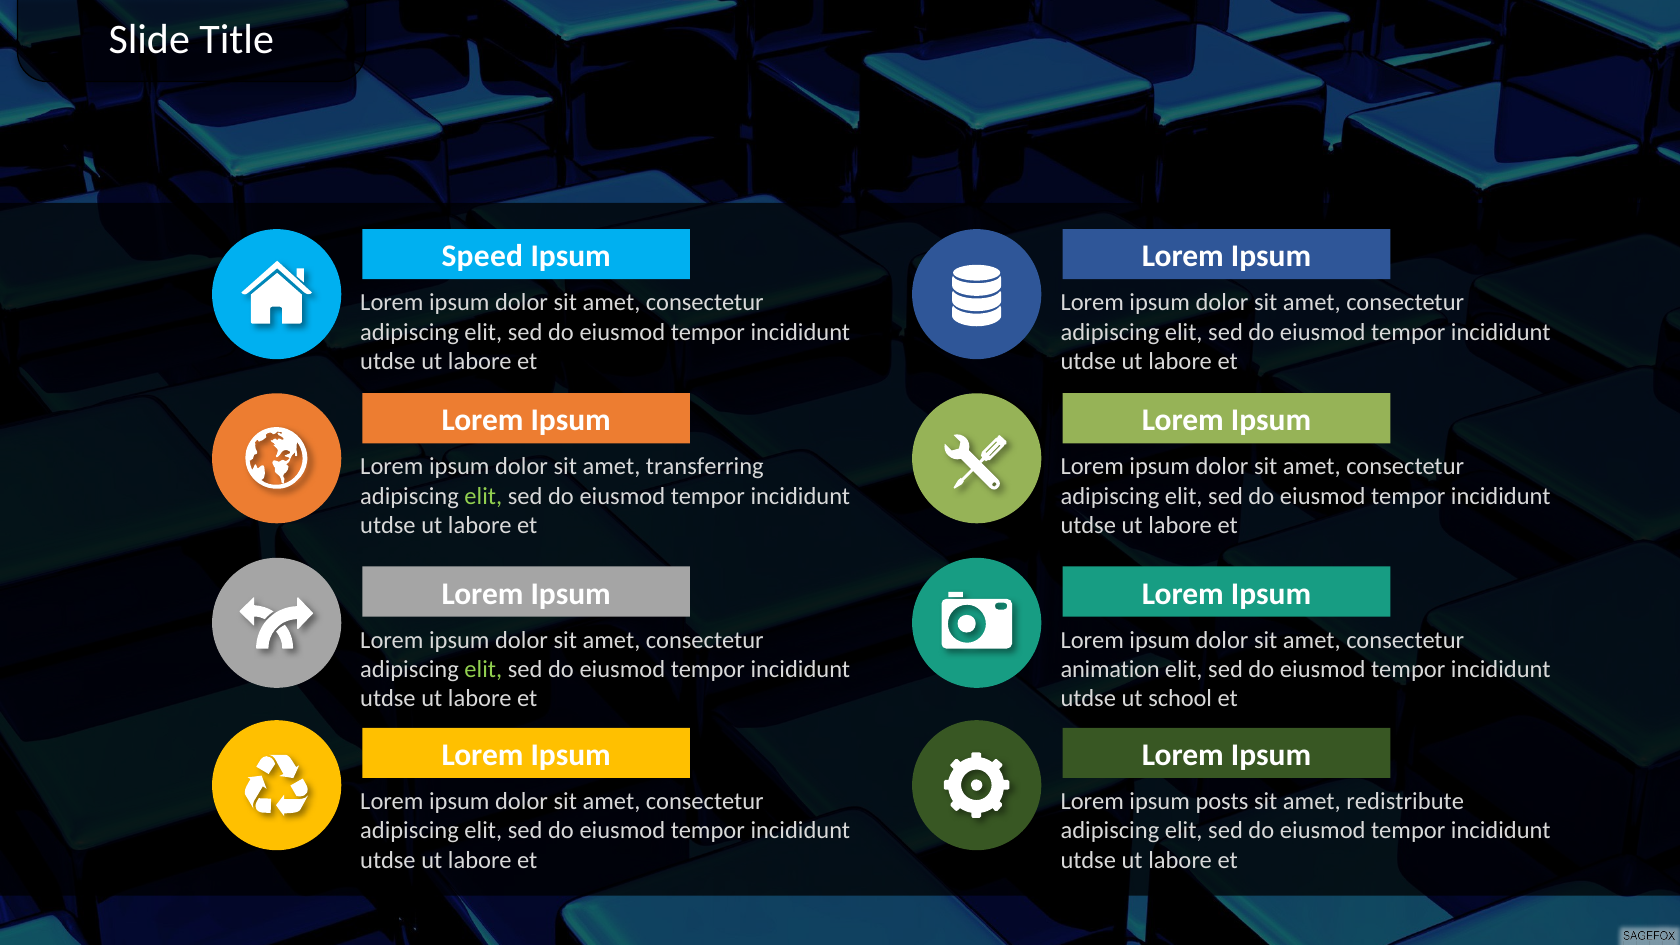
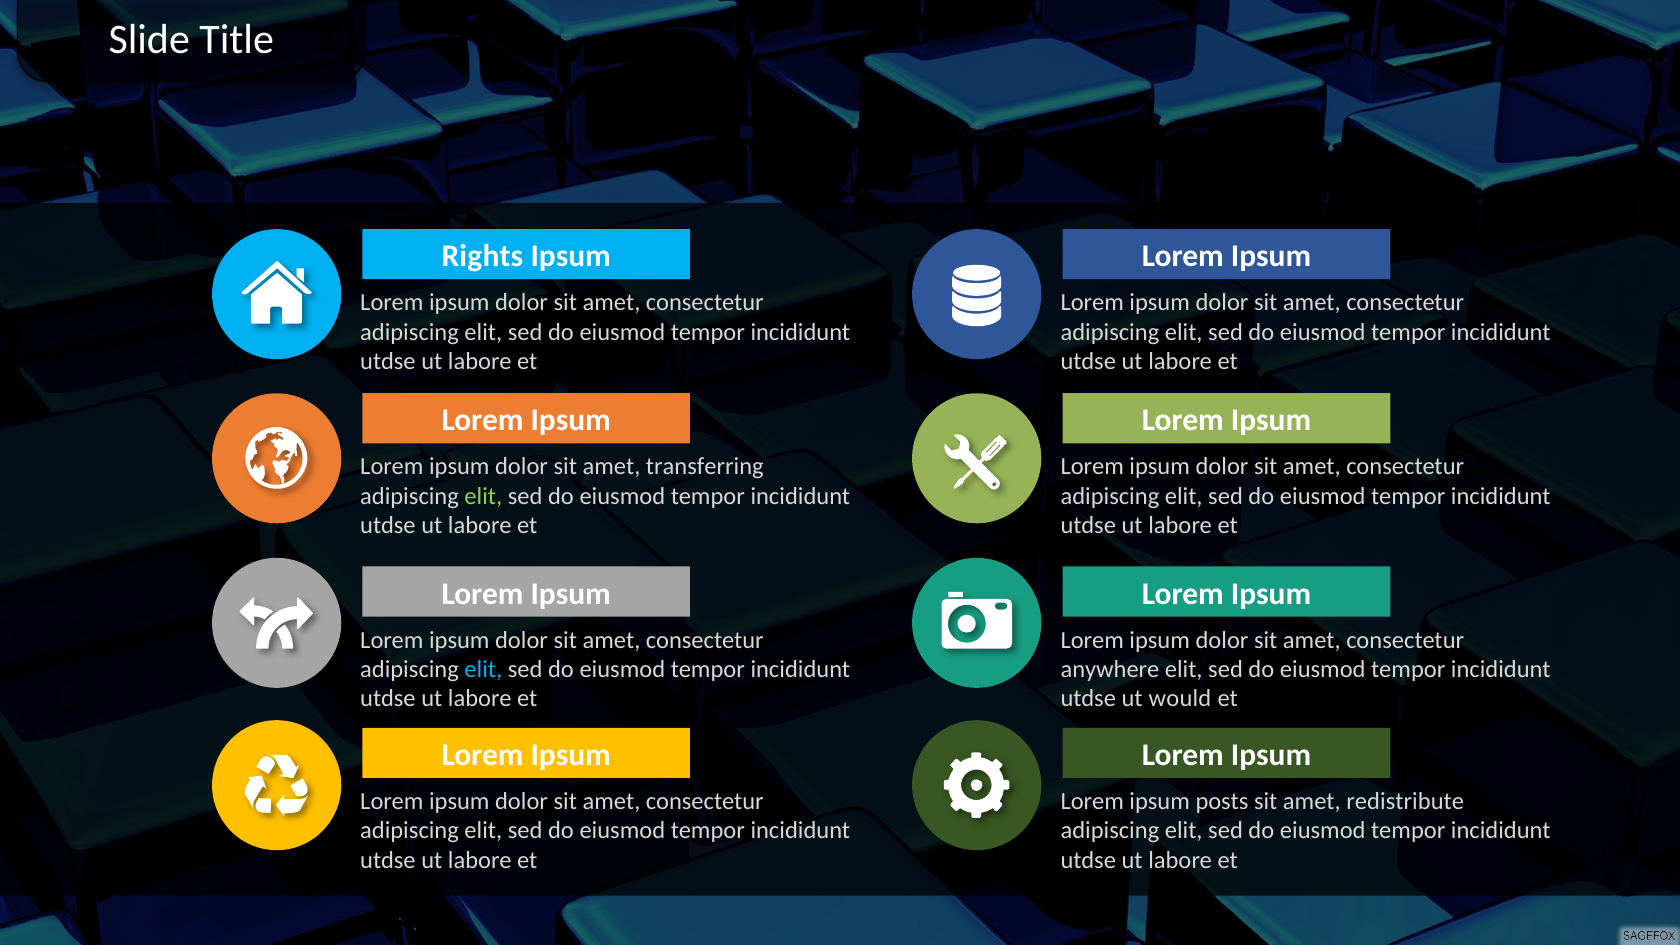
Speed: Speed -> Rights
elit at (483, 669) colour: light green -> light blue
animation: animation -> anywhere
school: school -> would
